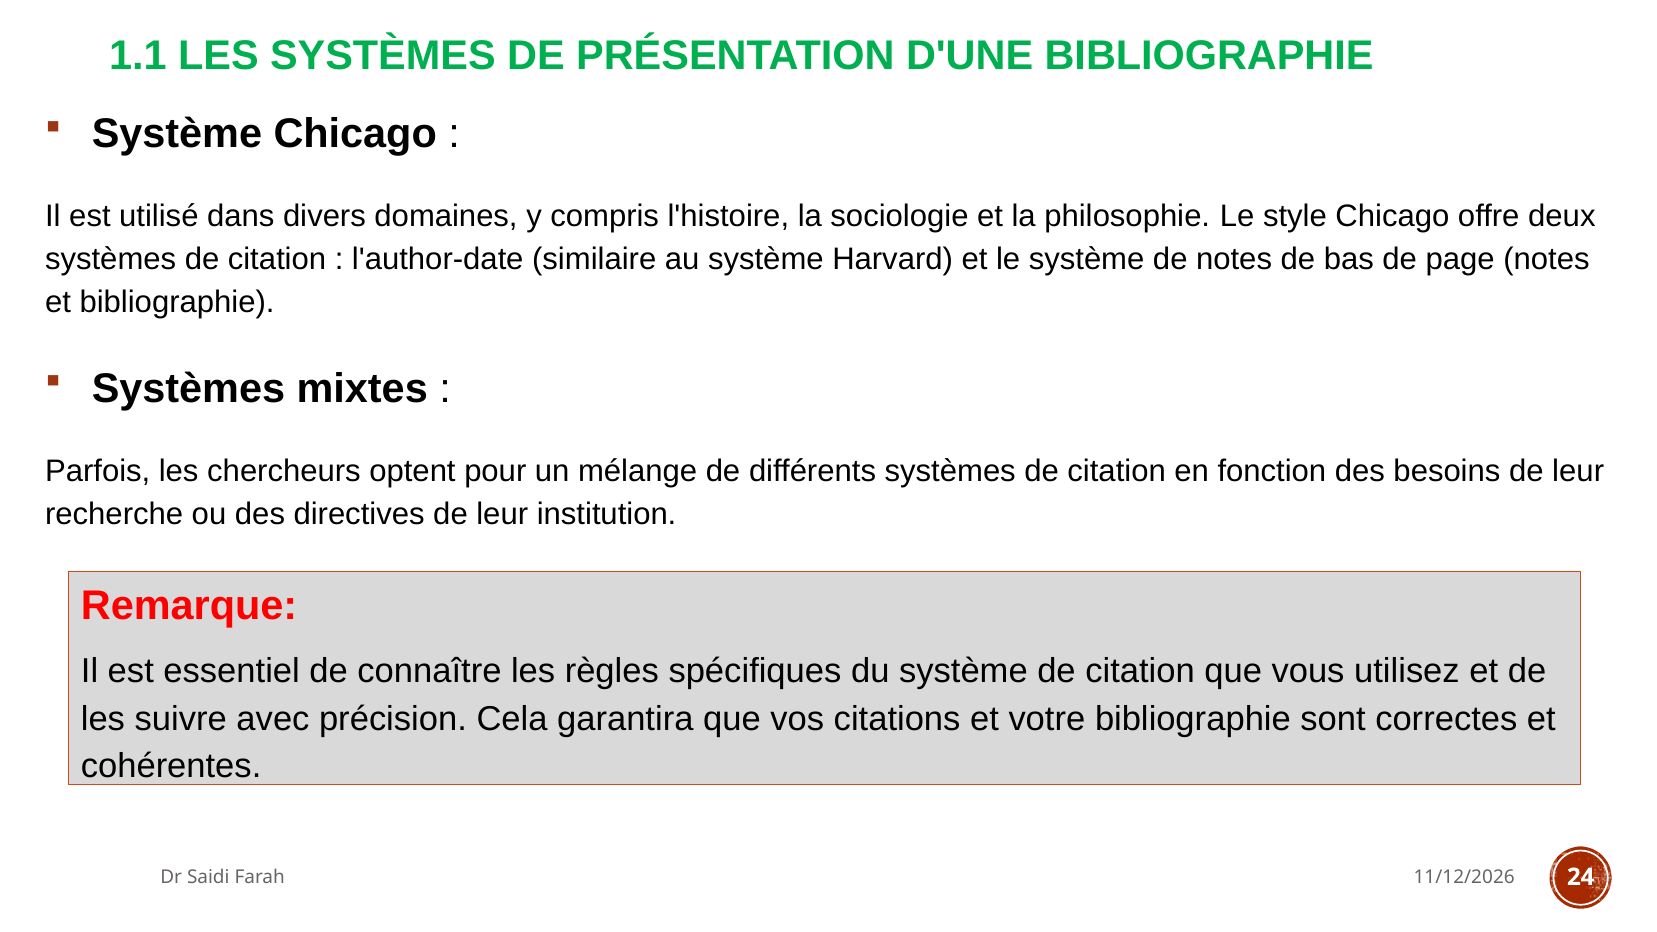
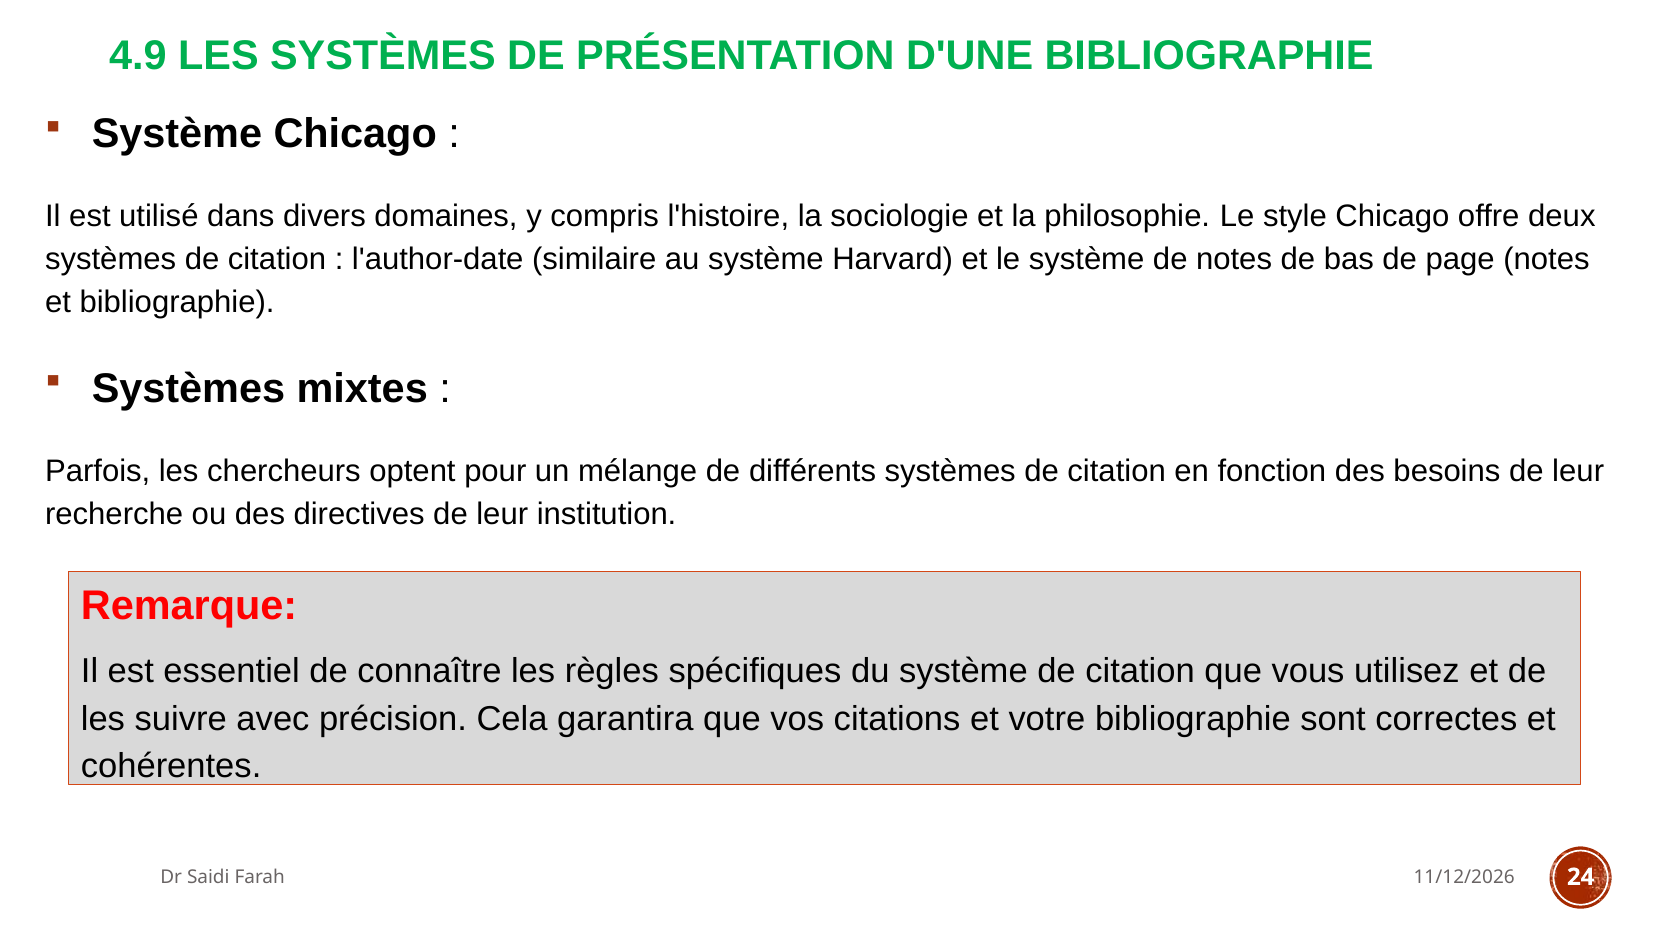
1.1: 1.1 -> 4.9
